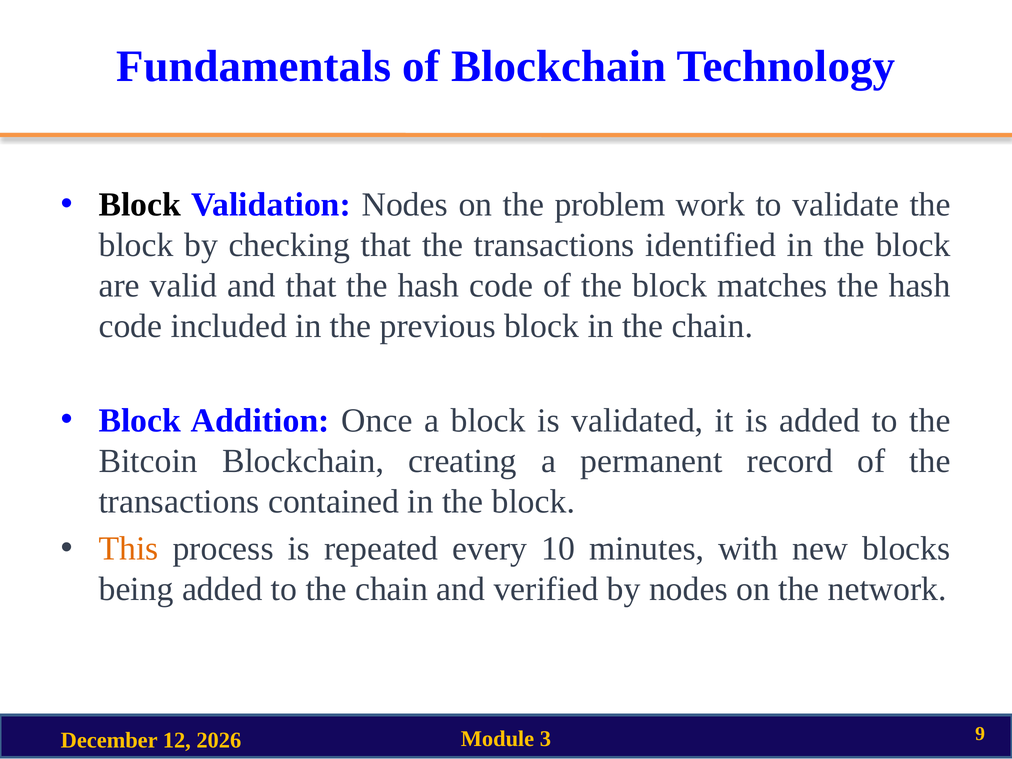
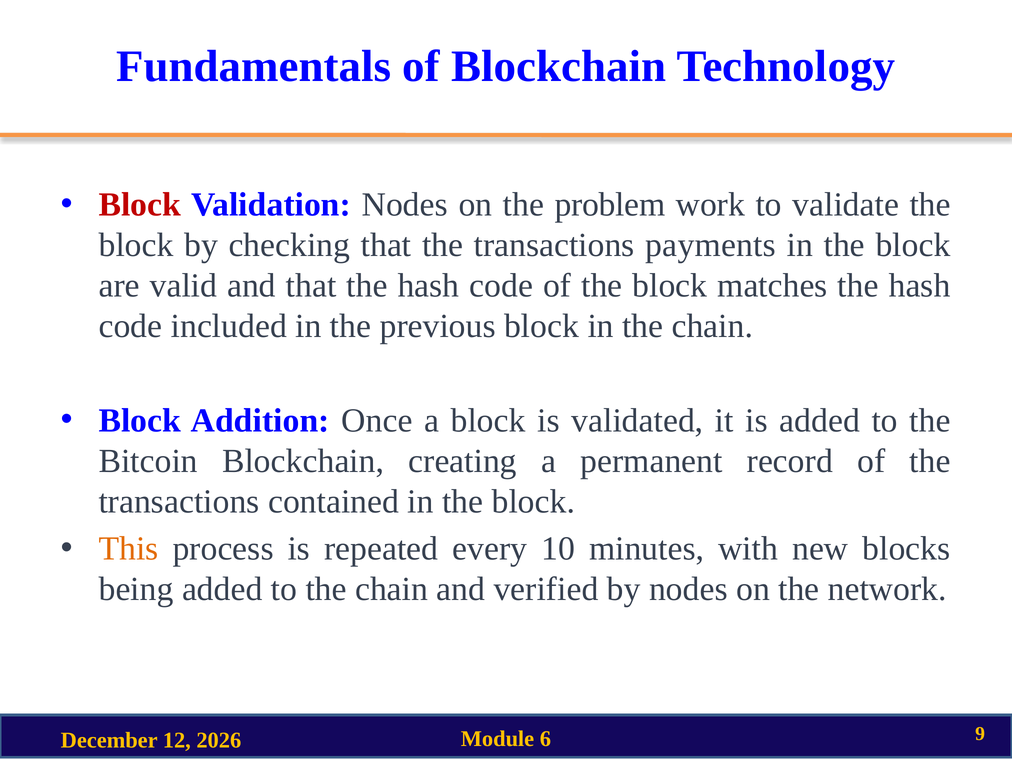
Block at (140, 205) colour: black -> red
identified: identified -> payments
3: 3 -> 6
